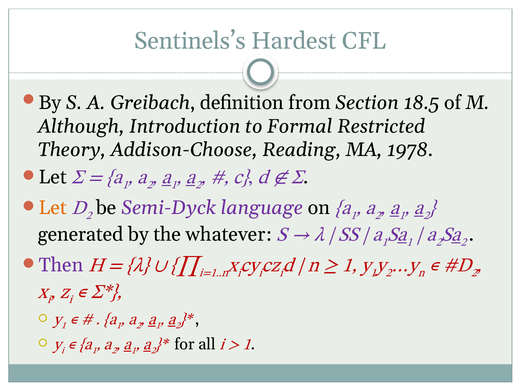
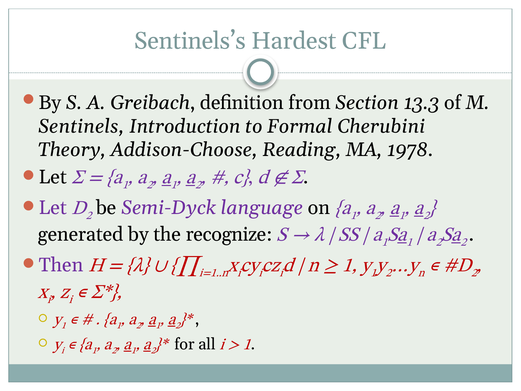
18.5: 18.5 -> 13.3
Although: Although -> Sentinels
Restricted: Restricted -> Cherubini
Let at (53, 208) colour: orange -> purple
whatever: whatever -> recognize
